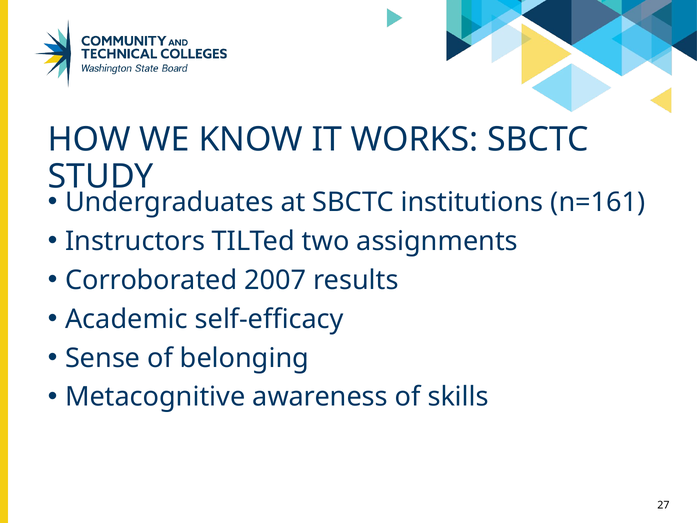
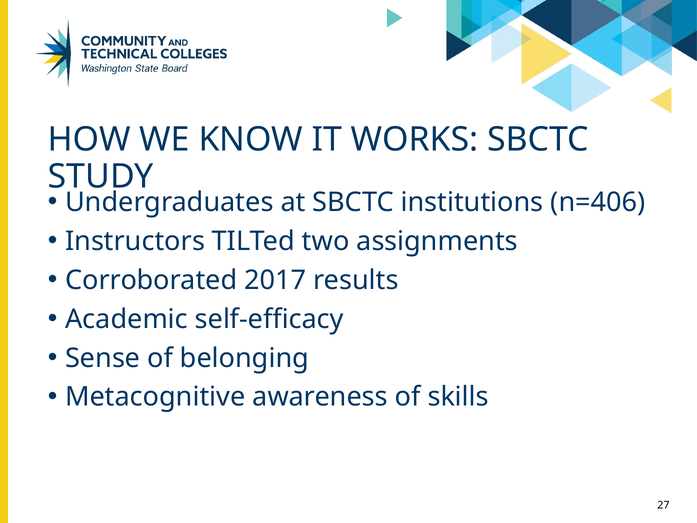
n=161: n=161 -> n=406
2007: 2007 -> 2017
